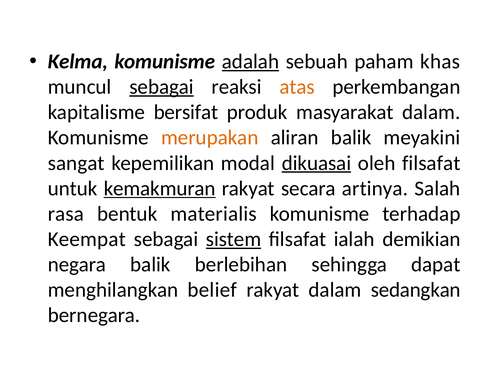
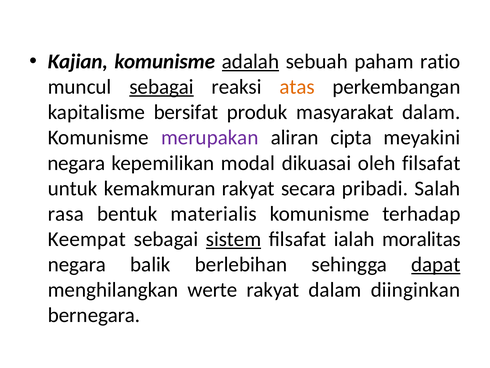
Kelma: Kelma -> Kajian
khas: khas -> ratio
merupakan colour: orange -> purple
aliran balik: balik -> cipta
sangat at (76, 163): sangat -> negara
dikuasai underline: present -> none
kemakmuran underline: present -> none
artinya: artinya -> pribadi
demikian: demikian -> moralitas
dapat underline: none -> present
belief: belief -> werte
sedangkan: sedangkan -> diinginkan
